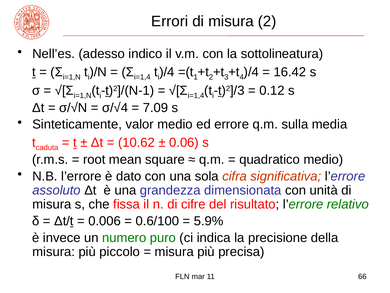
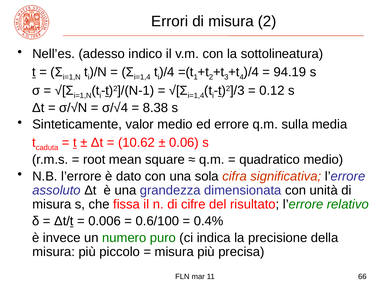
16.42: 16.42 -> 94.19
7.09: 7.09 -> 8.38
5.9%: 5.9% -> 0.4%
